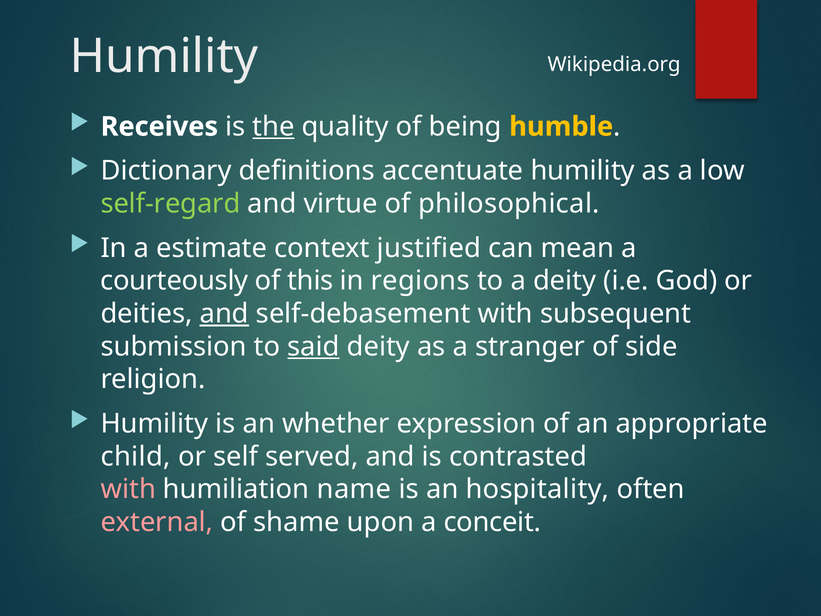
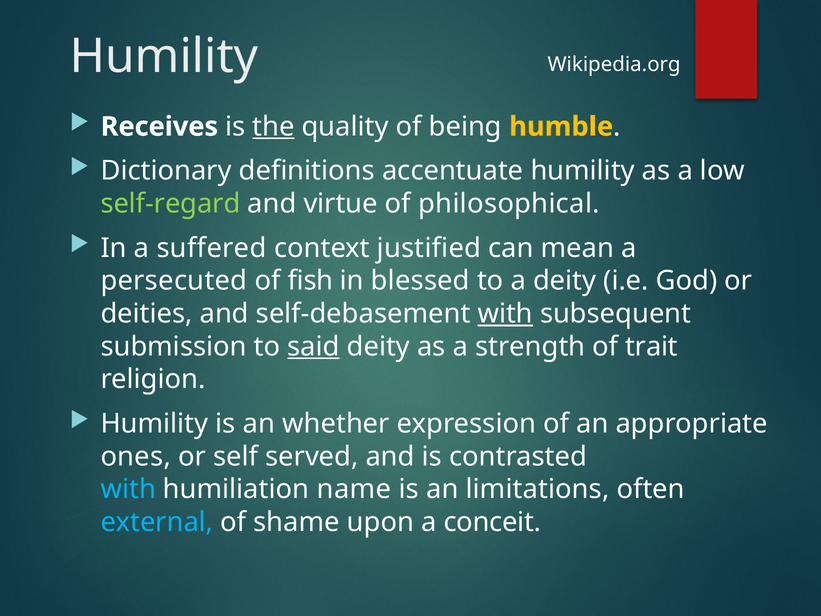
estimate: estimate -> suffered
courteously: courteously -> persecuted
this: this -> fish
regions: regions -> blessed
and at (224, 314) underline: present -> none
with at (505, 314) underline: none -> present
stranger: stranger -> strength
side: side -> trait
child: child -> ones
with at (128, 489) colour: pink -> light blue
hospitality: hospitality -> limitations
external colour: pink -> light blue
